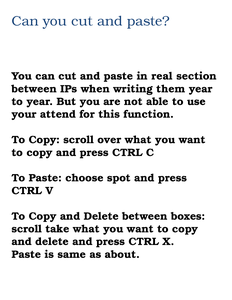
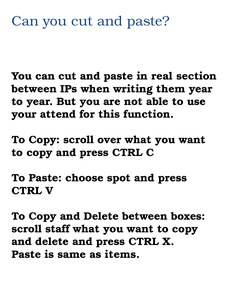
take: take -> staff
about: about -> items
